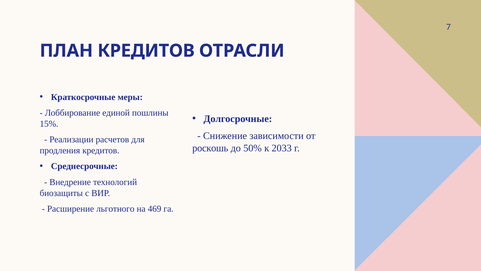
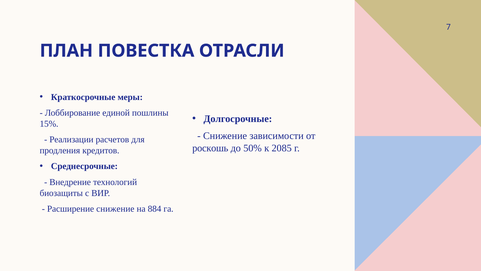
ПЛАН КРЕДИТОВ: КРЕДИТОВ -> ПОВЕСТКА
2033: 2033 -> 2085
Расширение льготного: льготного -> снижение
469: 469 -> 884
